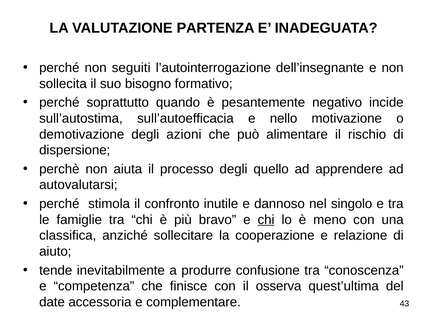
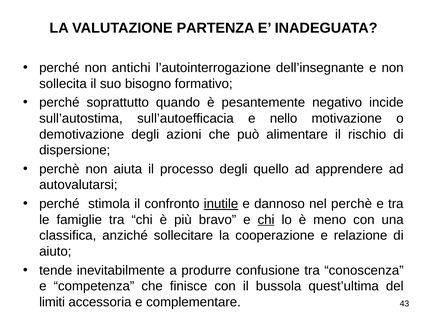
seguiti: seguiti -> antichi
inutile underline: none -> present
nel singolo: singolo -> perchè
osserva: osserva -> bussola
date: date -> limiti
